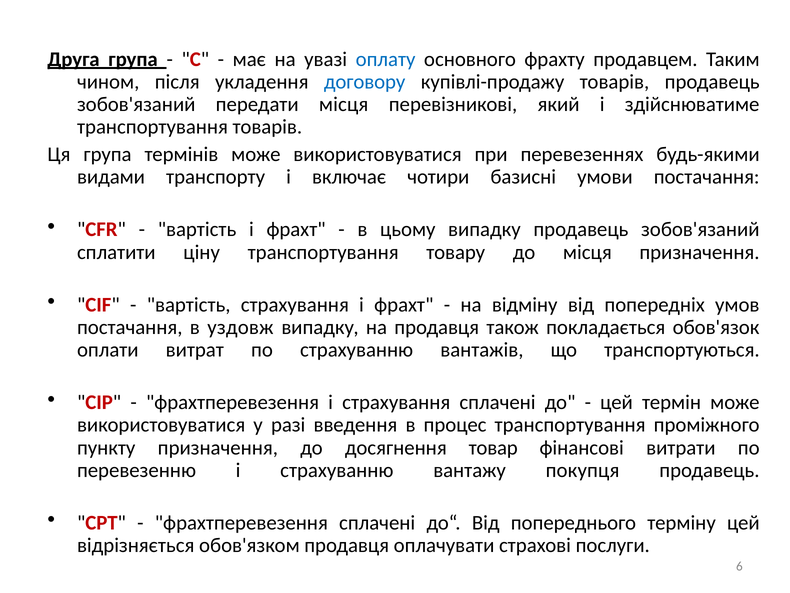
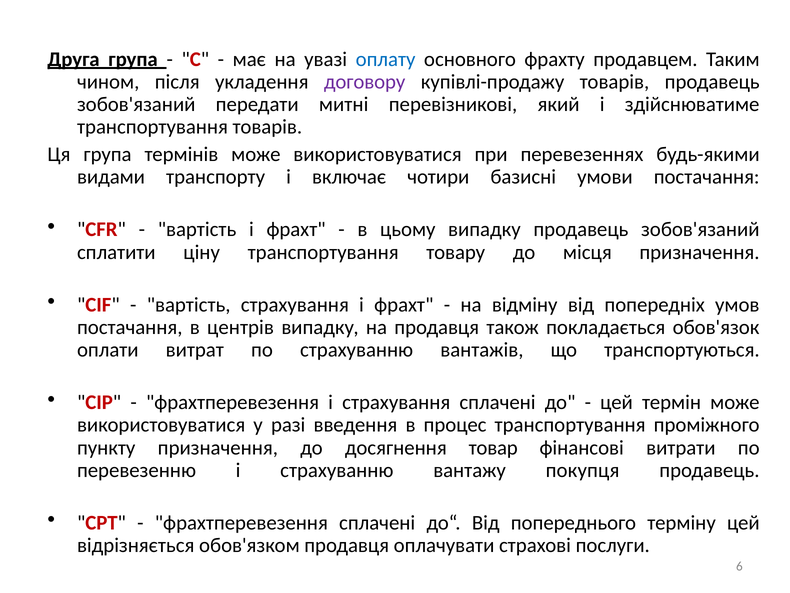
договору colour: blue -> purple
передати місця: місця -> митні
уздовж: уздовж -> центрів
